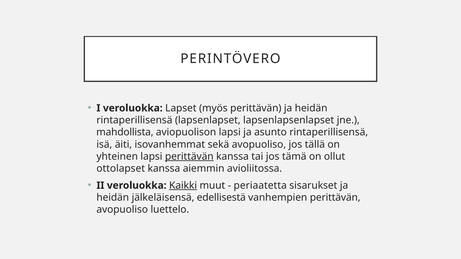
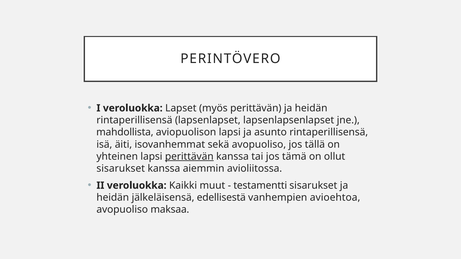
ottolapset at (121, 169): ottolapset -> sisarukset
Kaikki underline: present -> none
periaatetta: periaatetta -> testamentti
vanhempien perittävän: perittävän -> avioehtoa
luettelo: luettelo -> maksaa
